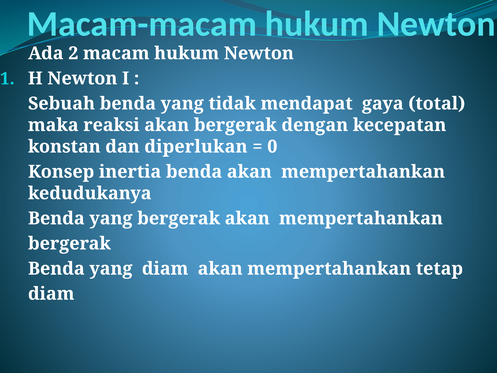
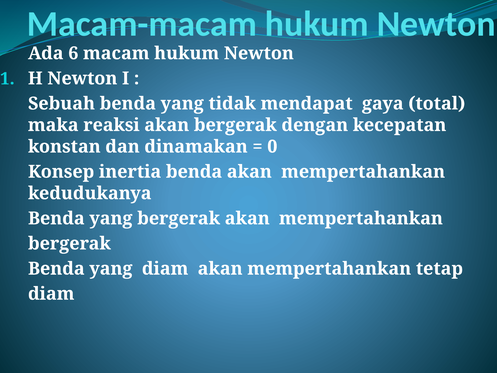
2: 2 -> 6
diperlukan: diperlukan -> dinamakan
